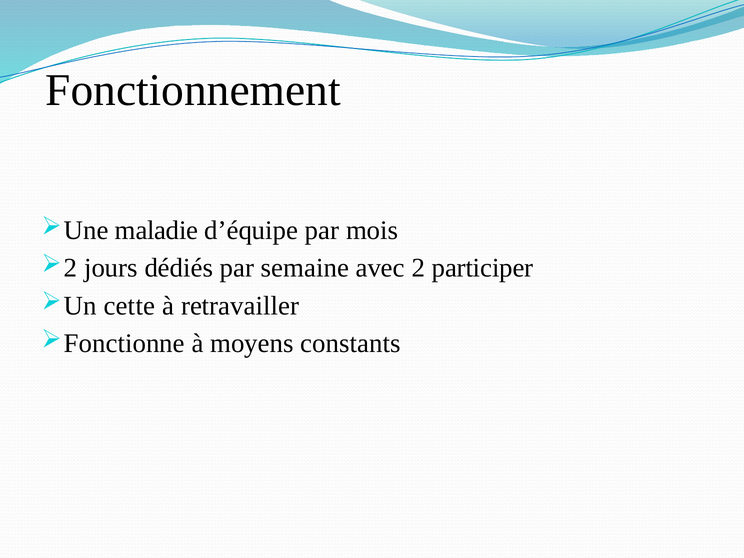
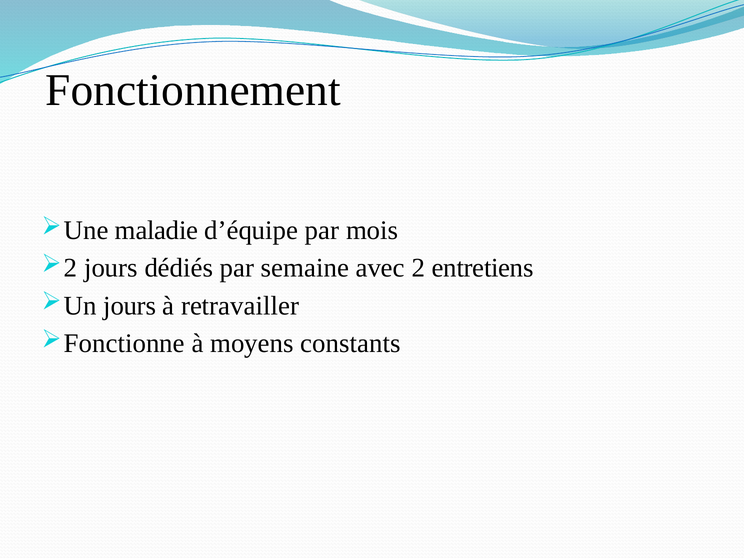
participer: participer -> entretiens
cette at (129, 306): cette -> jours
